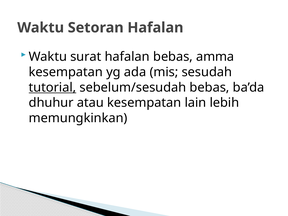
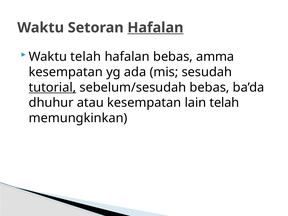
Hafalan at (155, 28) underline: none -> present
Waktu surat: surat -> telah
lain lebih: lebih -> telah
